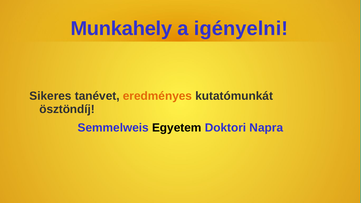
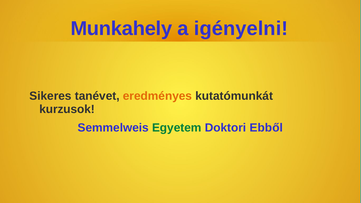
ösztöndíj: ösztöndíj -> kurzusok
Egyetem colour: black -> green
Napra: Napra -> Ebből
